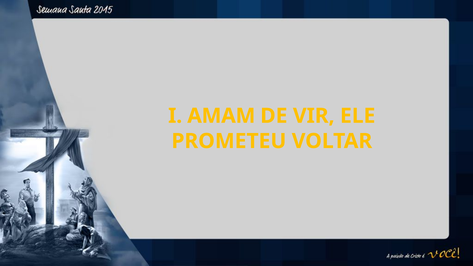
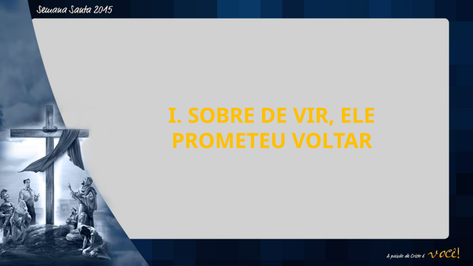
AMAM: AMAM -> SOBRE
